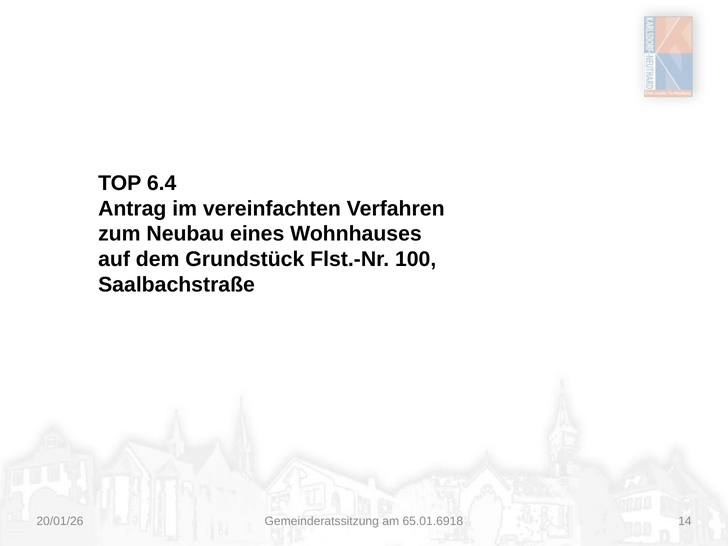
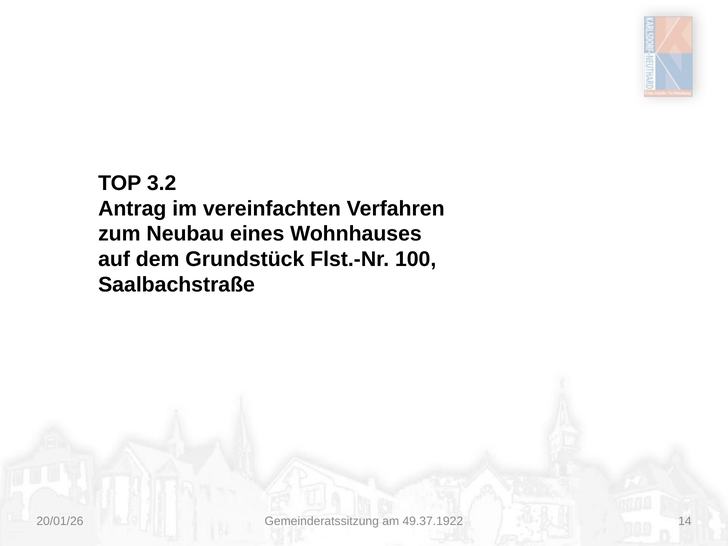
6.4: 6.4 -> 3.2
65.01.6918: 65.01.6918 -> 49.37.1922
